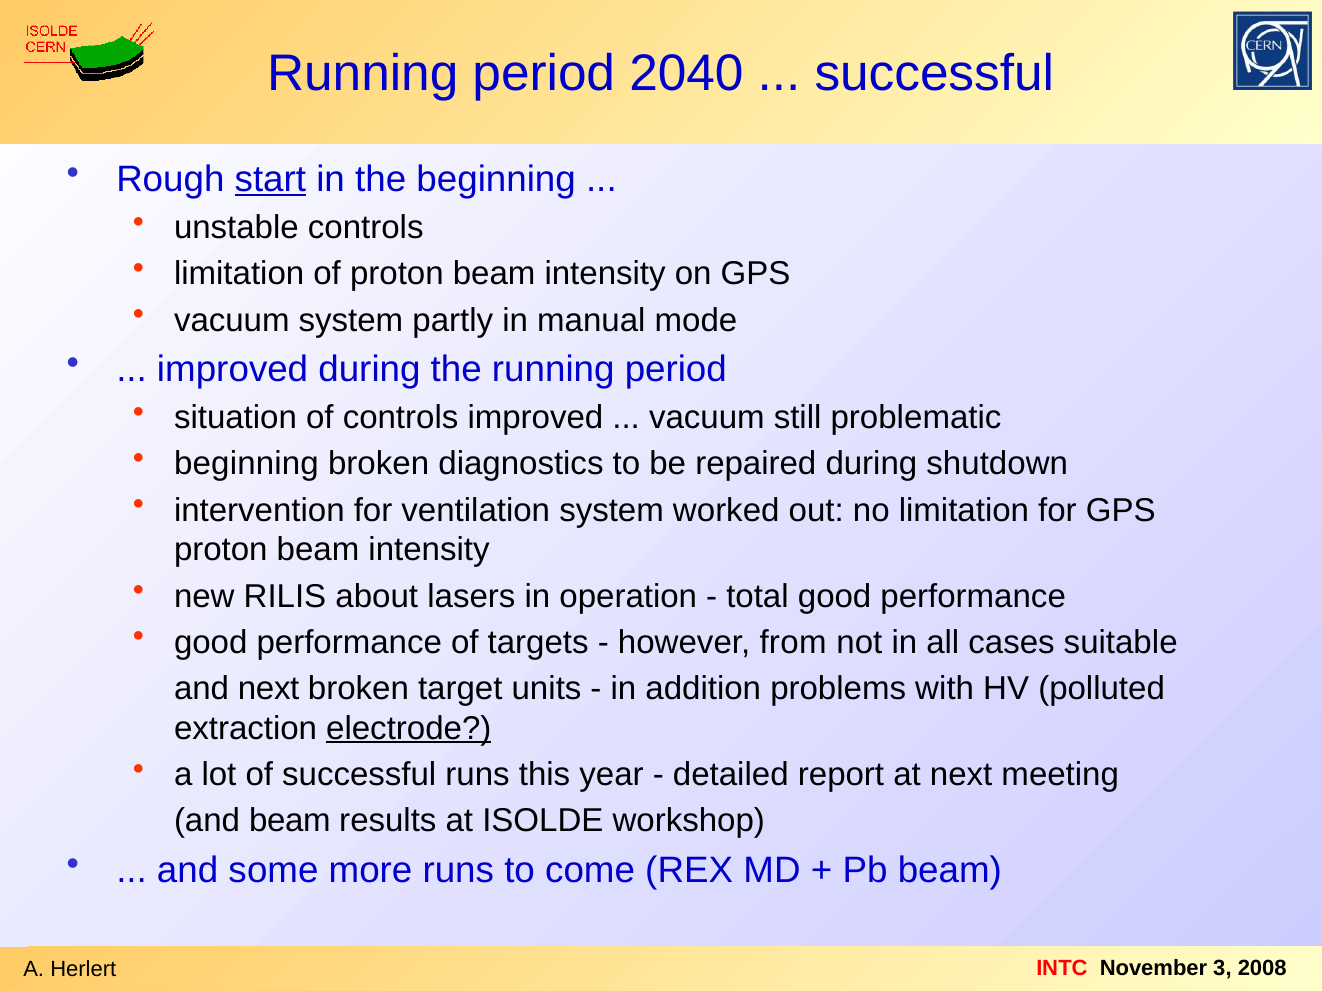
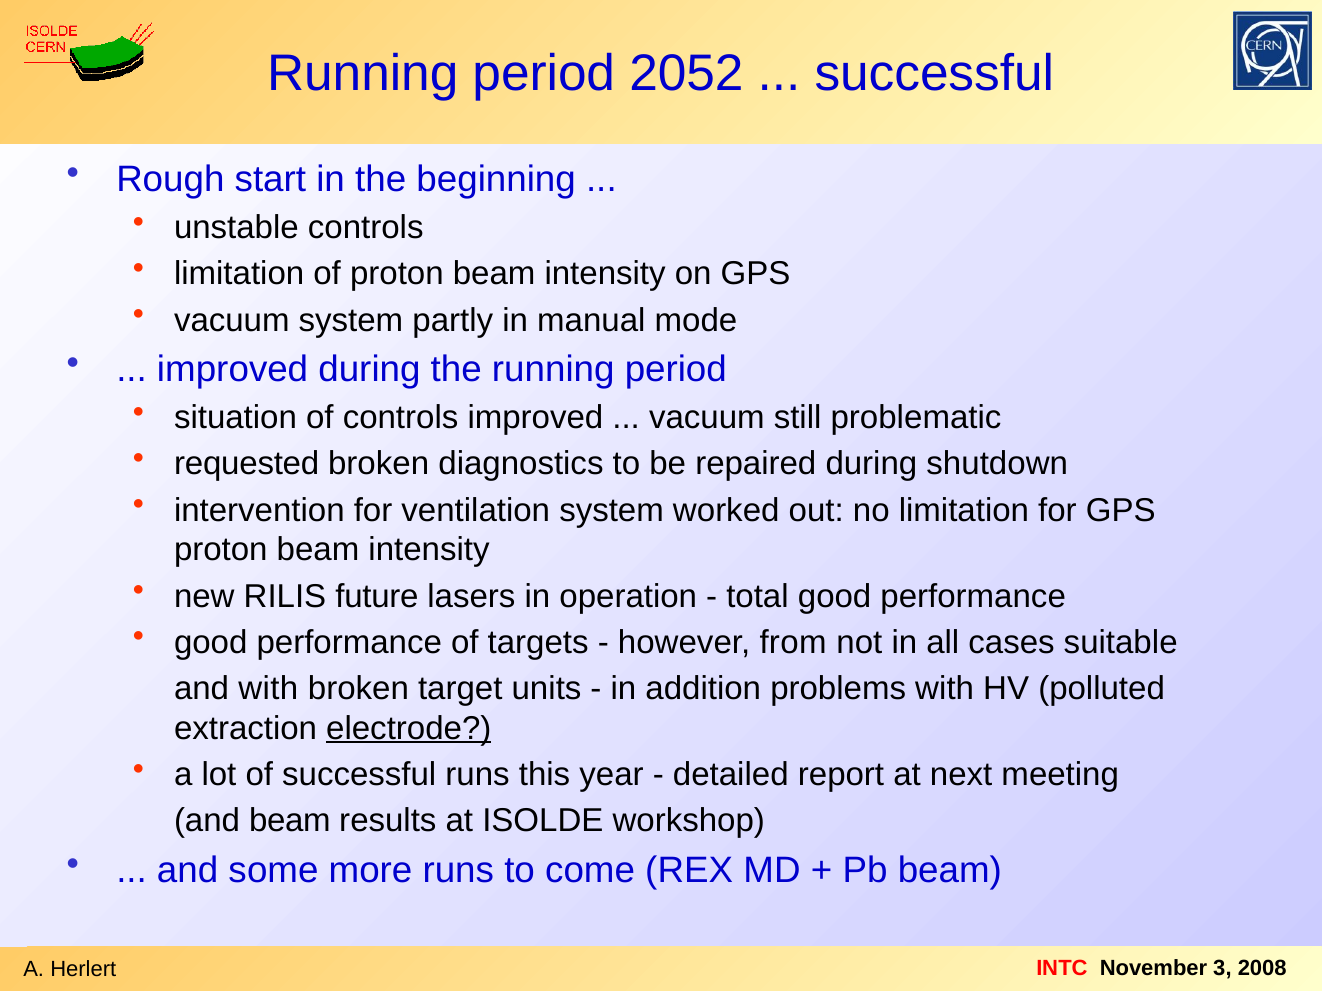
2040: 2040 -> 2052
start underline: present -> none
beginning at (246, 464): beginning -> requested
about: about -> future
and next: next -> with
